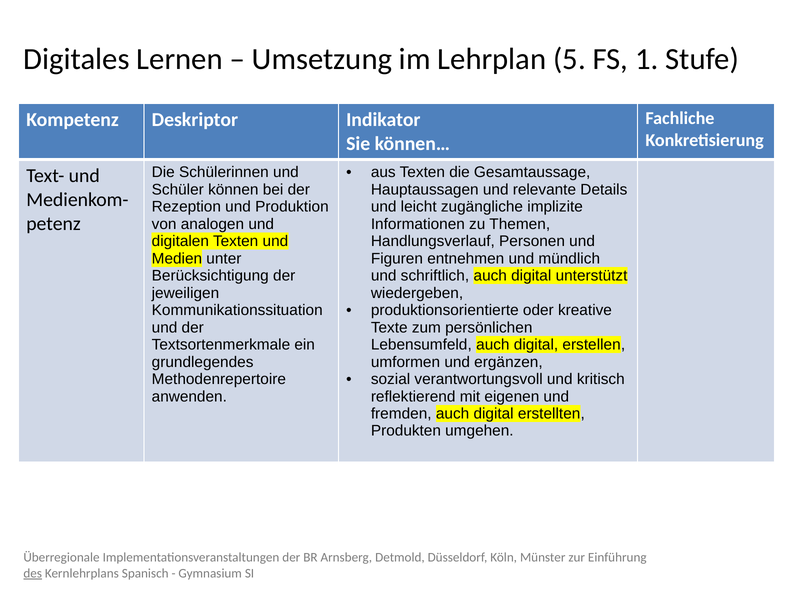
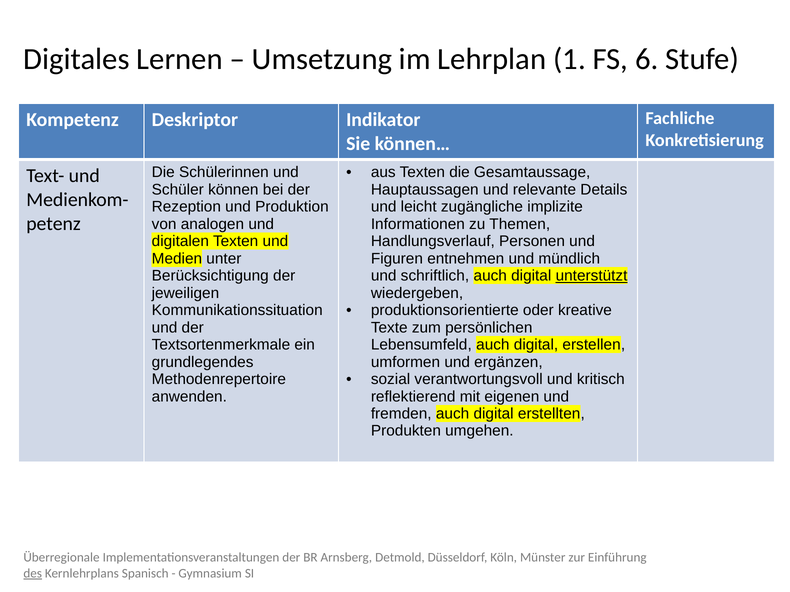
5: 5 -> 1
1: 1 -> 6
unterstützt underline: none -> present
